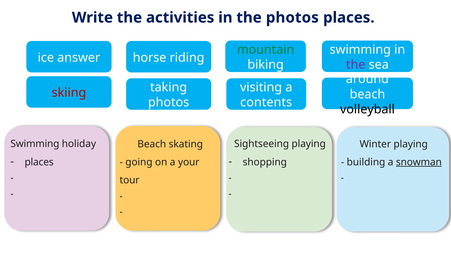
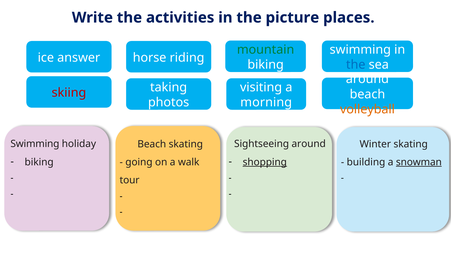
the photos: photos -> picture
the at (356, 65) colour: purple -> blue
contents: contents -> morning
volleyball colour: black -> orange
Sightseeing playing: playing -> around
Winter playing: playing -> skating
places at (39, 162): places -> biking
shopping underline: none -> present
your: your -> walk
